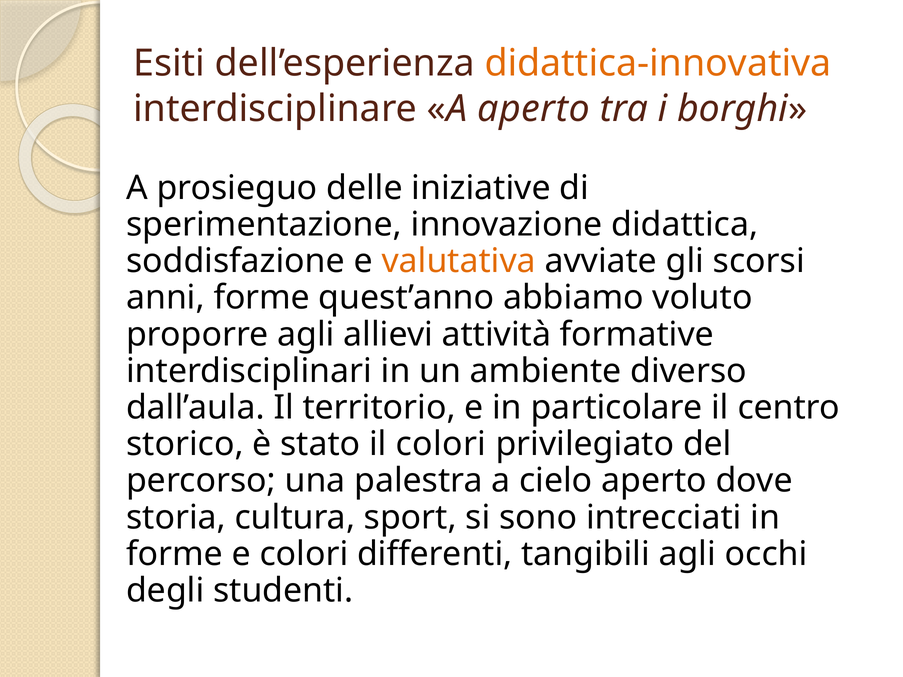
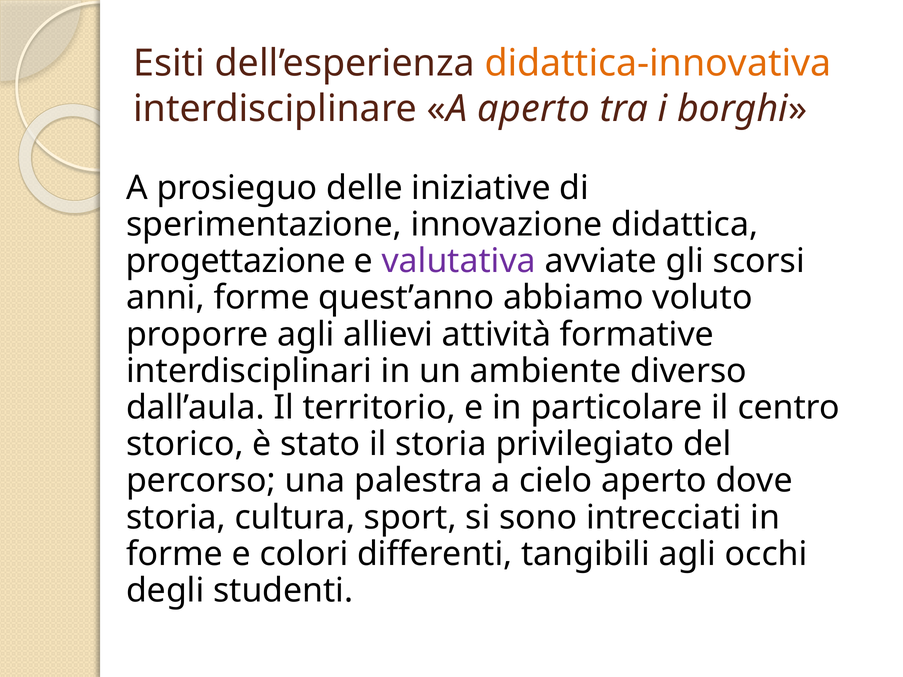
soddisfazione: soddisfazione -> progettazione
valutativa colour: orange -> purple
il colori: colori -> storia
